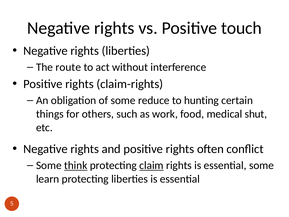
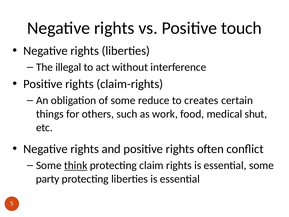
route: route -> illegal
hunting: hunting -> creates
claim underline: present -> none
learn: learn -> party
